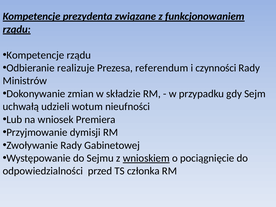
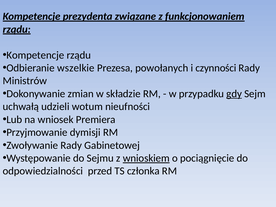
realizuje: realizuje -> wszelkie
referendum: referendum -> powołanych
gdy underline: none -> present
